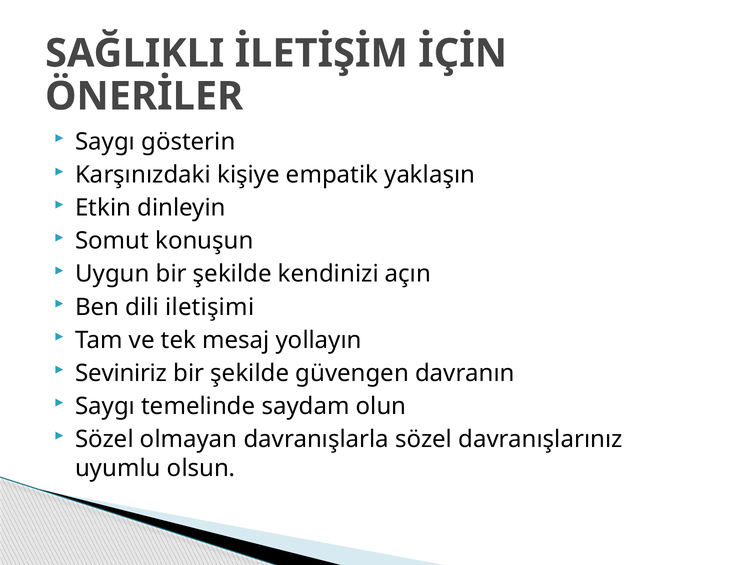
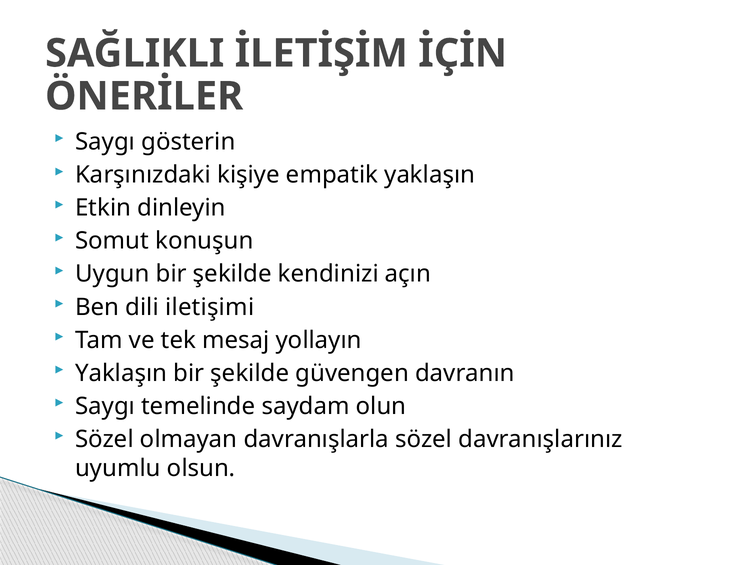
Seviniriz at (121, 373): Seviniriz -> Yaklaşın
